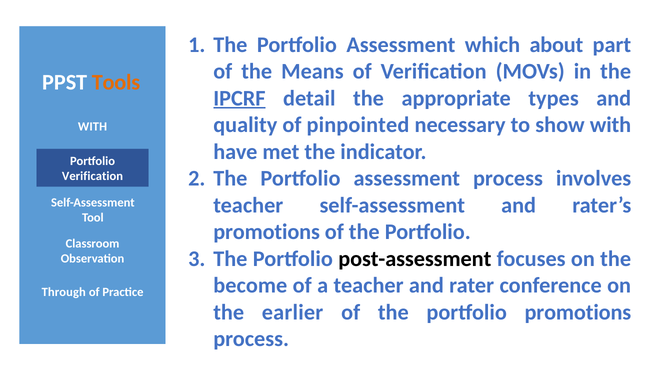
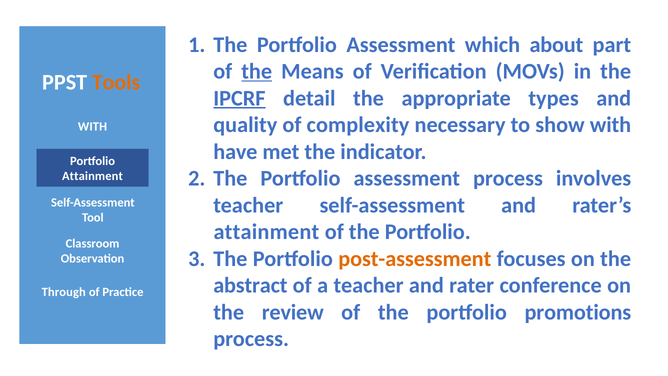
the at (257, 71) underline: none -> present
pinpointed: pinpointed -> complexity
Verification at (92, 176): Verification -> Attainment
promotions at (267, 232): promotions -> attainment
post-assessment colour: black -> orange
become: become -> abstract
earlier: earlier -> review
